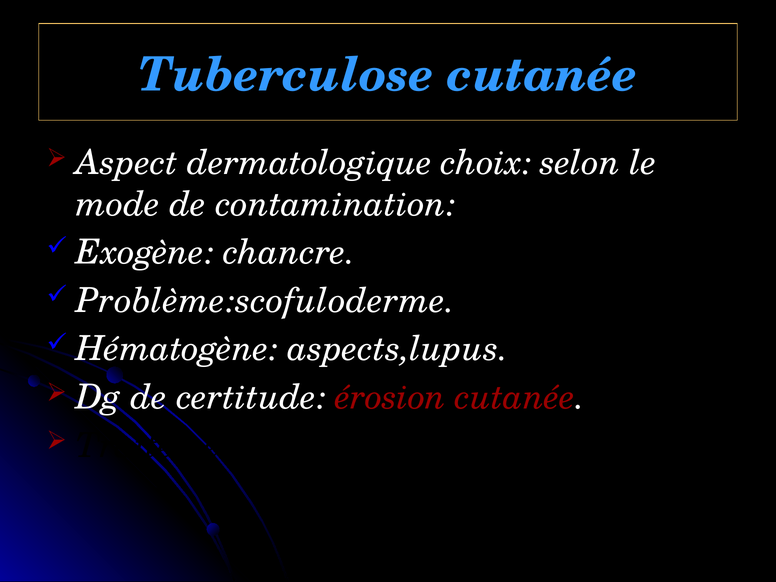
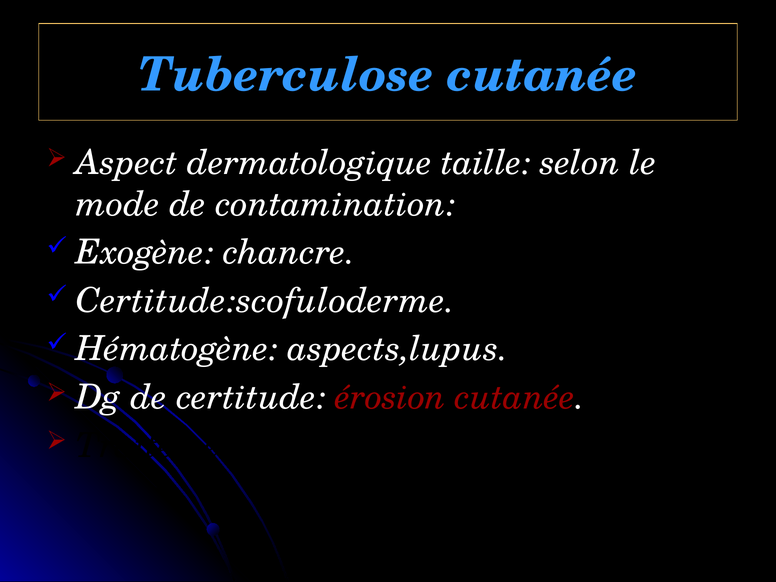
choix: choix -> taille
Problème:scofuloderme: Problème:scofuloderme -> Certitude:scofuloderme
